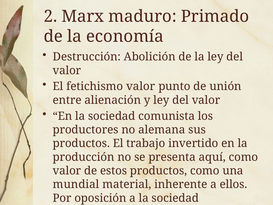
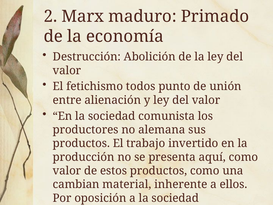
fetichismo valor: valor -> todos
mundial: mundial -> cambian
